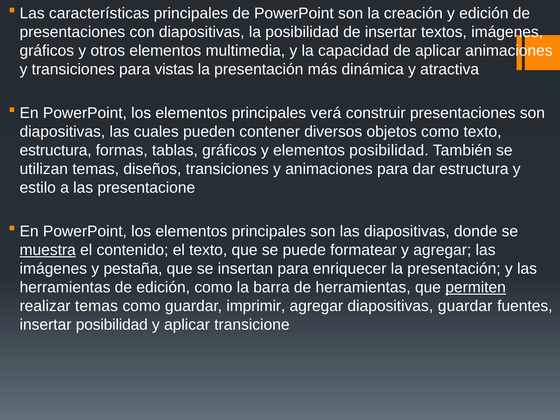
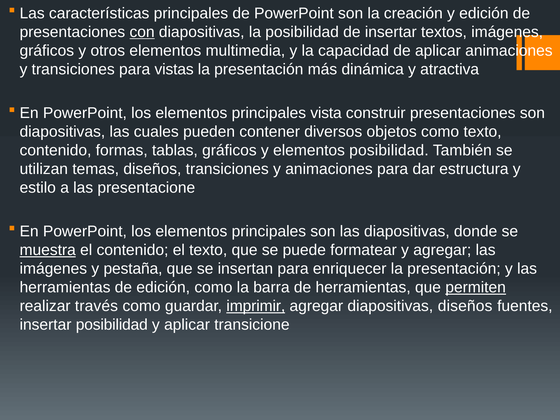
con underline: none -> present
verá: verá -> vista
estructura at (56, 150): estructura -> contenido
realizar temas: temas -> través
imprimir underline: none -> present
diapositivas guardar: guardar -> diseños
